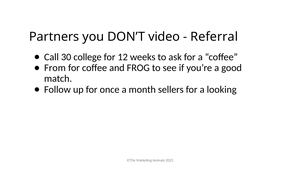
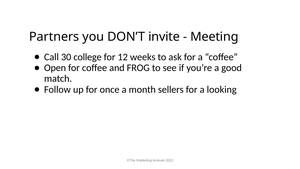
video: video -> invite
Referral: Referral -> Meeting
From: From -> Open
